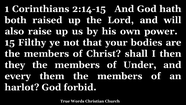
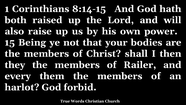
2:14-15: 2:14-15 -> 8:14-15
Filthy: Filthy -> Being
Under: Under -> Railer
